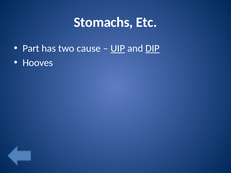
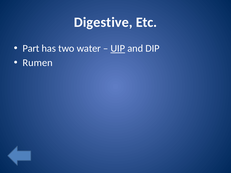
Stomachs: Stomachs -> Digestive
cause: cause -> water
DIP underline: present -> none
Hooves: Hooves -> Rumen
